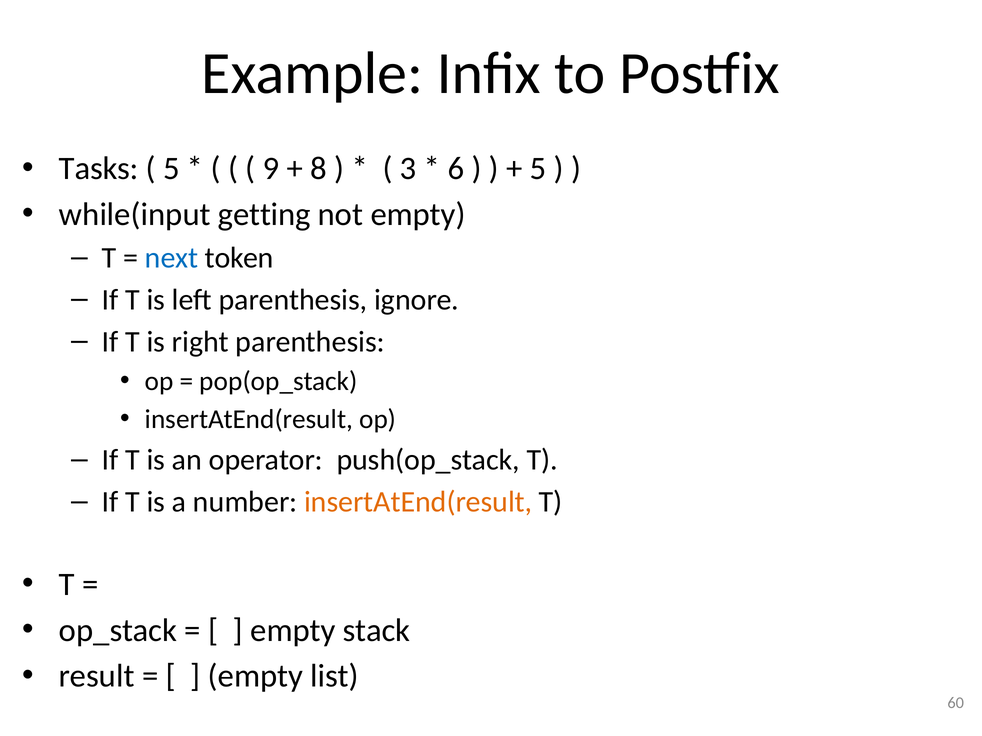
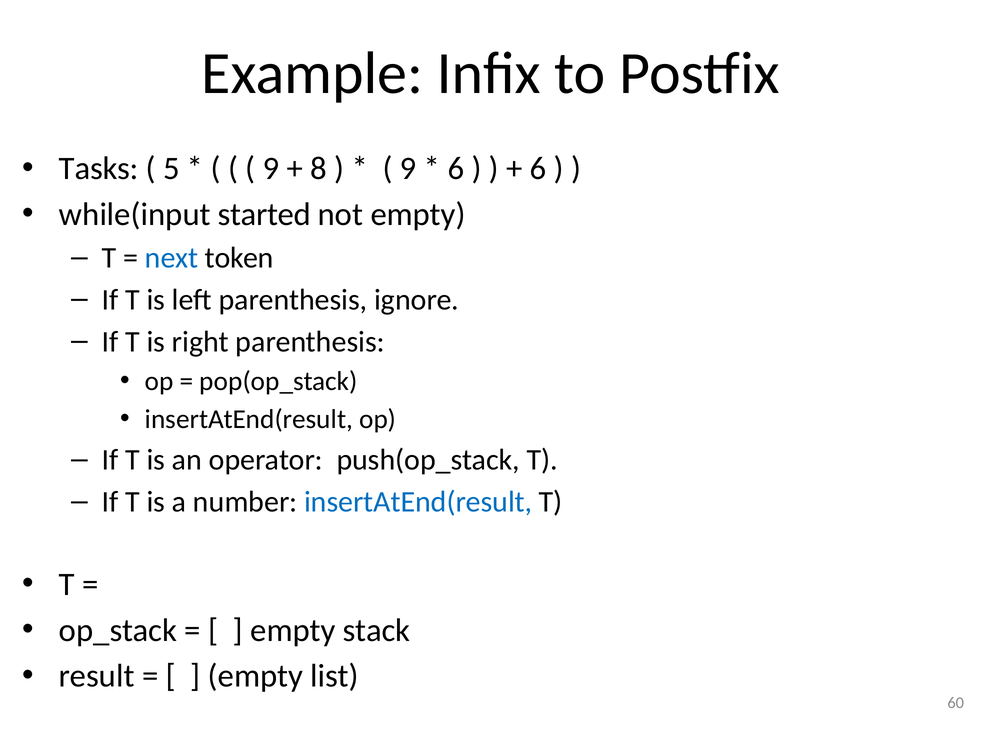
3 at (408, 169): 3 -> 9
5 at (538, 169): 5 -> 6
getting: getting -> started
insertAtEnd(result at (418, 502) colour: orange -> blue
